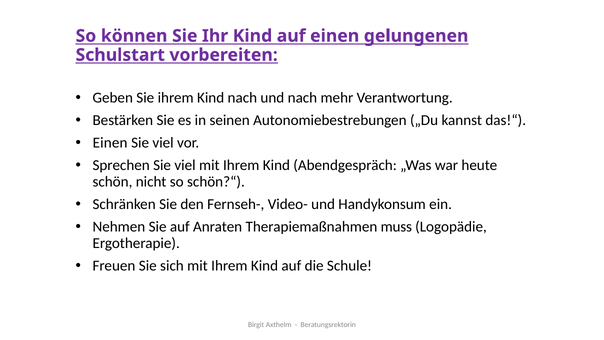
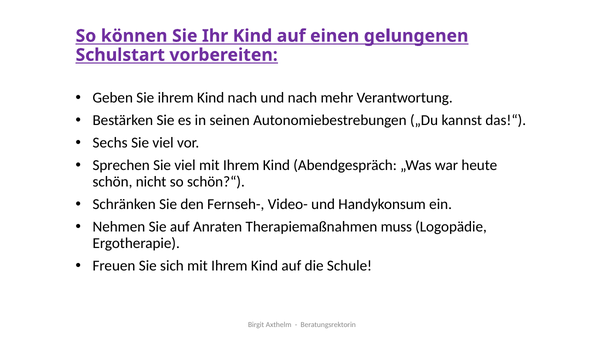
Einen at (110, 143): Einen -> Sechs
